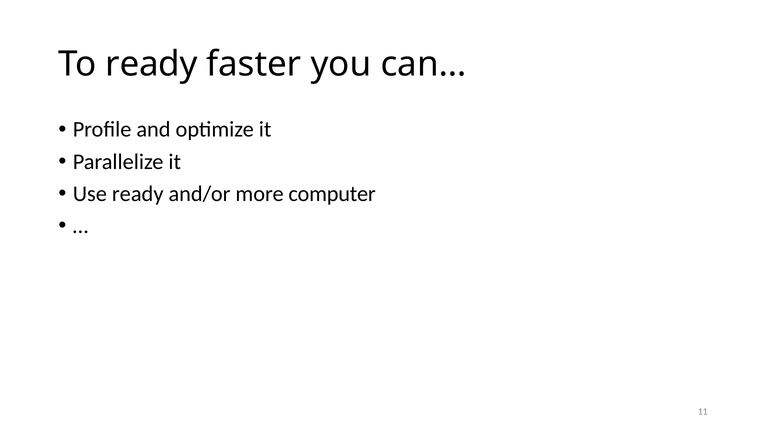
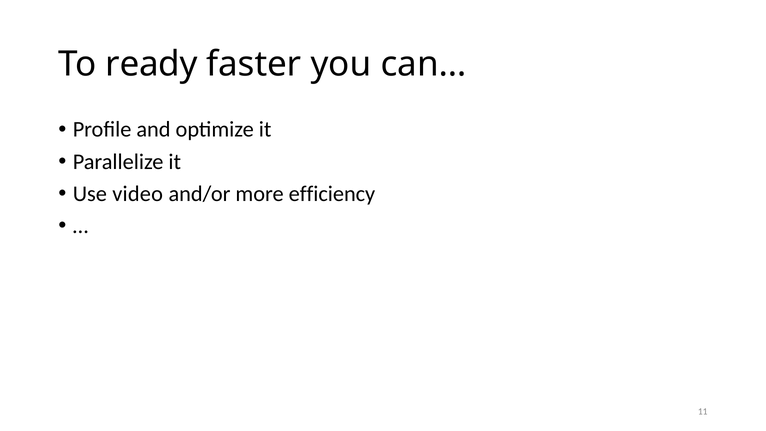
Use ready: ready -> video
computer: computer -> efficiency
